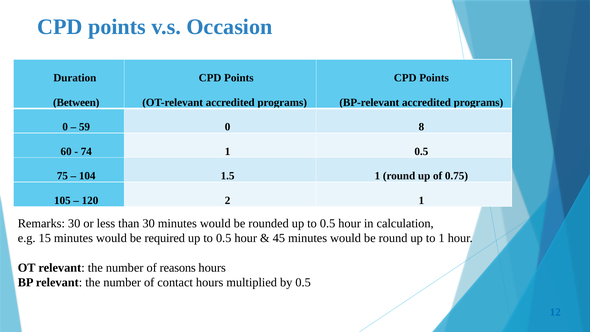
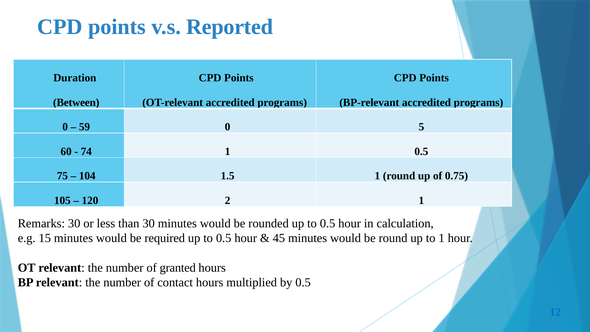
Occasion: Occasion -> Reported
8: 8 -> 5
reasons: reasons -> granted
